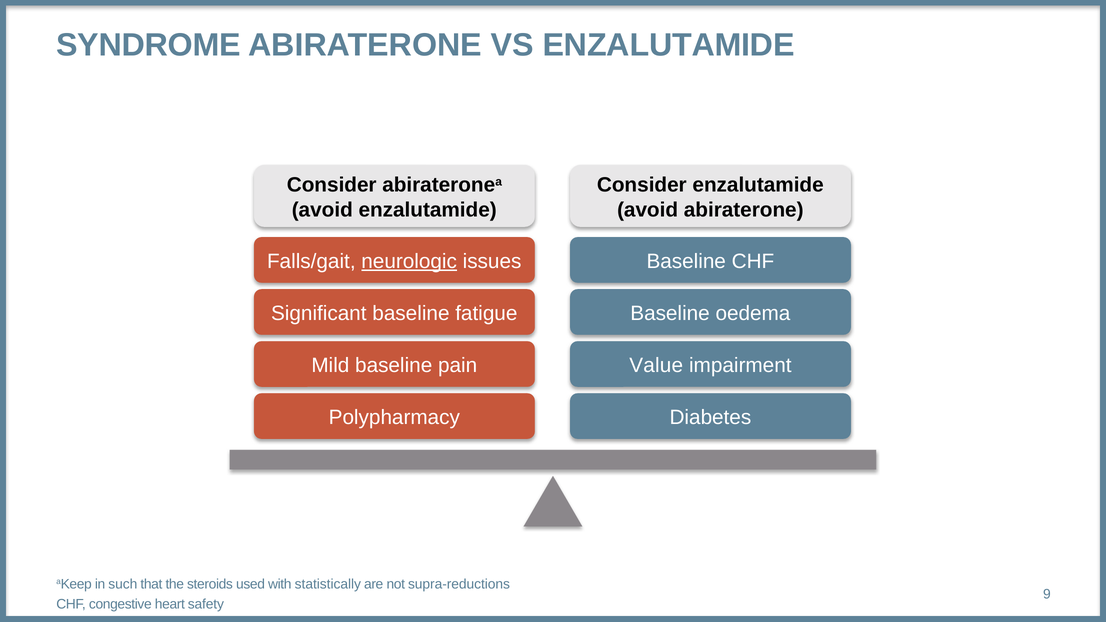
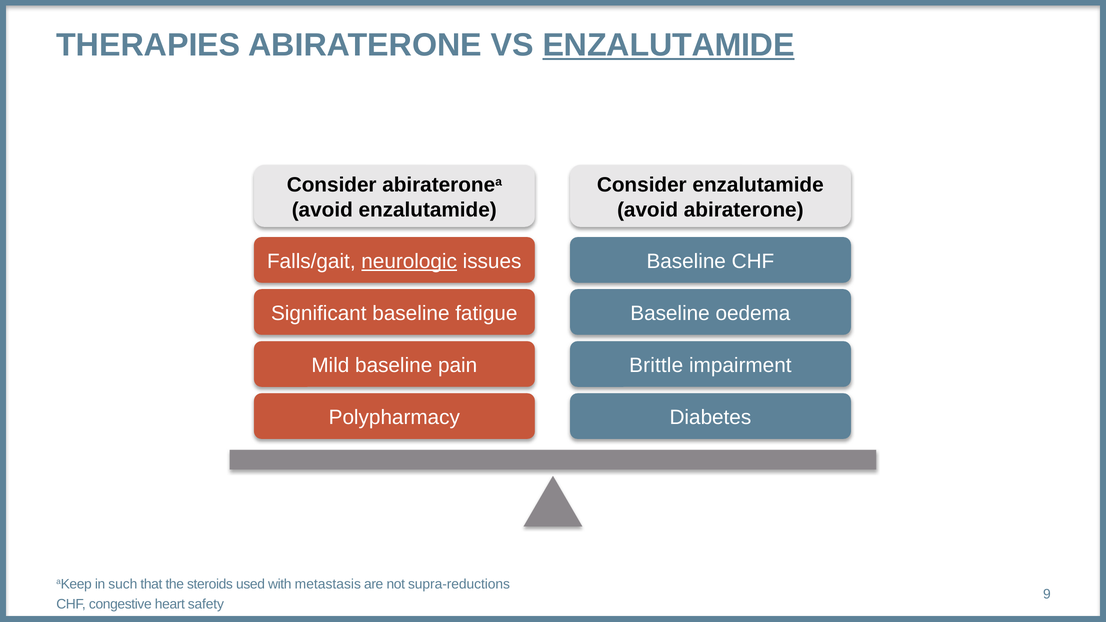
SYNDROME: SYNDROME -> THERAPIES
ENZALUTAMIDE at (669, 45) underline: none -> present
Value: Value -> Brittle
statistically: statistically -> metastasis
